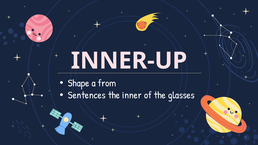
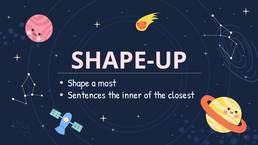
INNER-UP: INNER-UP -> SHAPE-UP
from: from -> most
glasses: glasses -> closest
